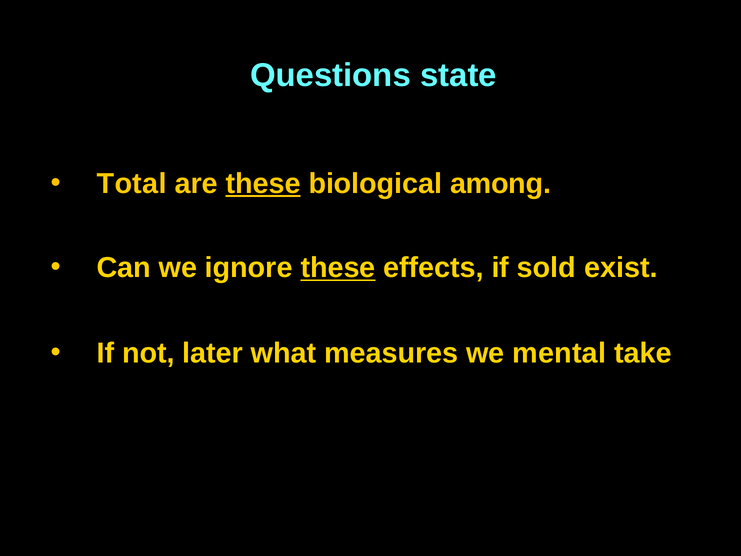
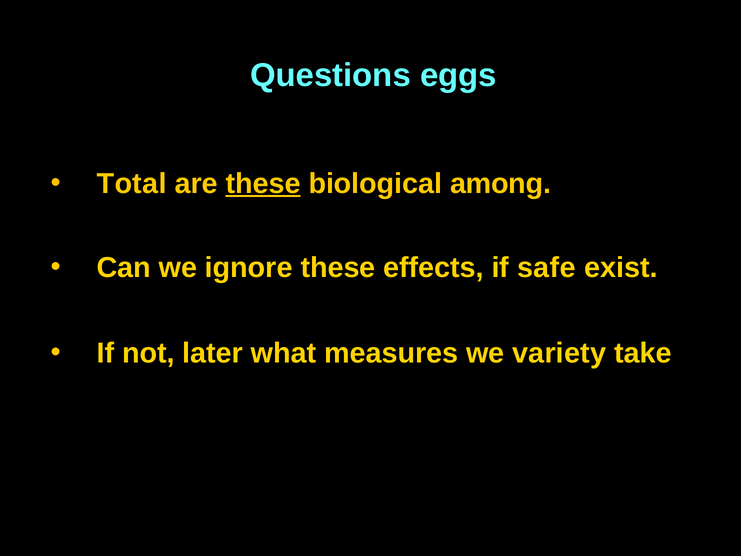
state: state -> eggs
these at (338, 268) underline: present -> none
sold: sold -> safe
mental: mental -> variety
